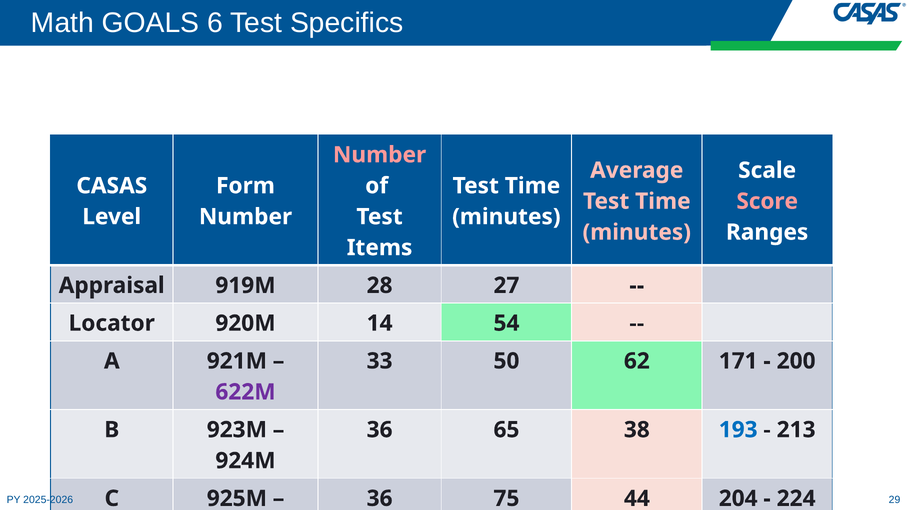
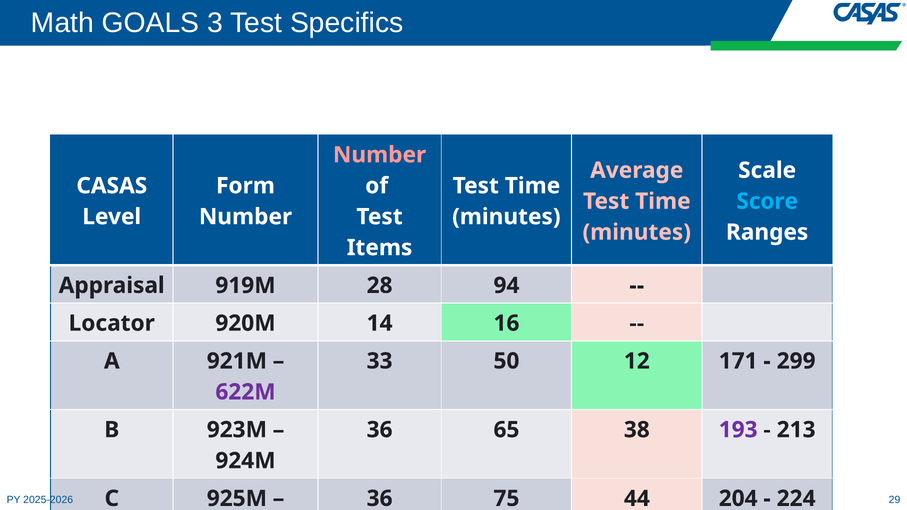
6: 6 -> 3
Score colour: pink -> light blue
27: 27 -> 94
54: 54 -> 16
62: 62 -> 12
200: 200 -> 299
193 colour: blue -> purple
